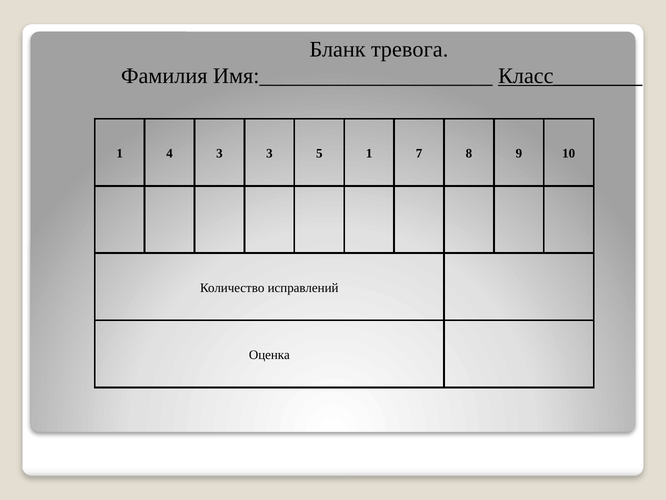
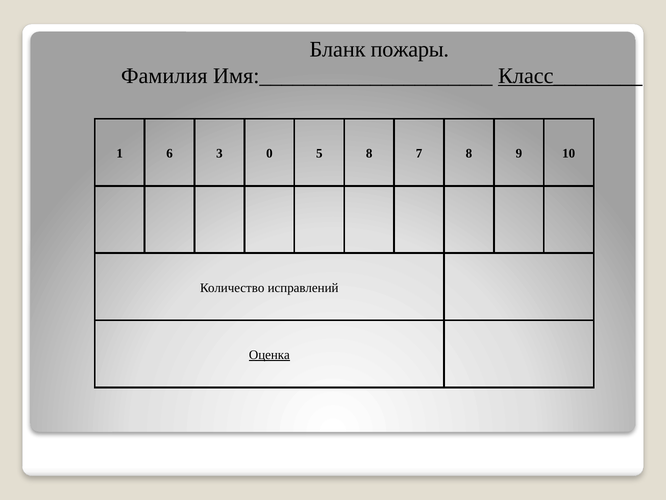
тревога: тревога -> пожары
4: 4 -> 6
3 3: 3 -> 0
5 1: 1 -> 8
Оценка underline: none -> present
